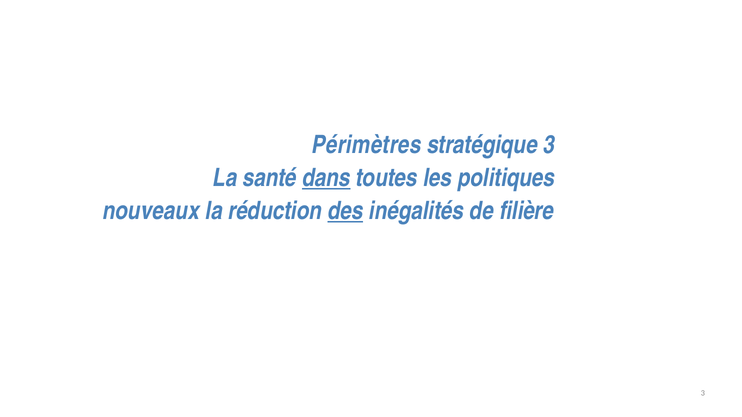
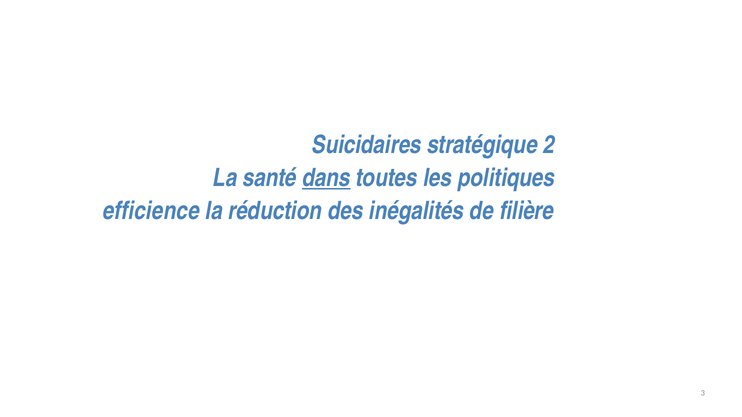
Périmètres: Périmètres -> Suicidaires
stratégique 3: 3 -> 2
nouveaux: nouveaux -> efficience
des underline: present -> none
